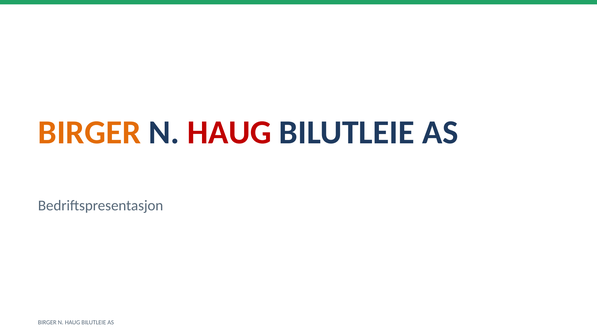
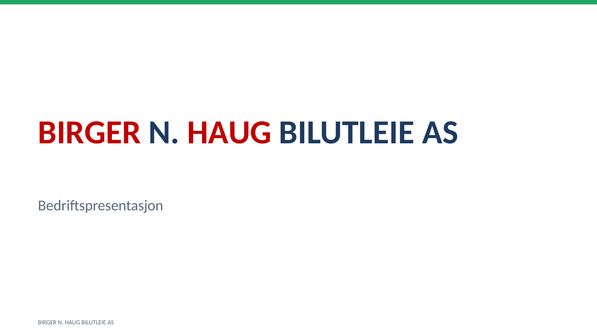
BIRGER at (90, 132) colour: orange -> red
